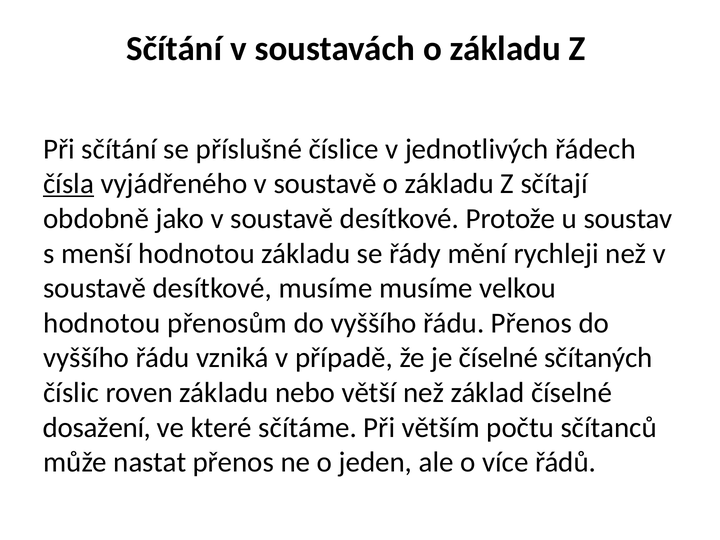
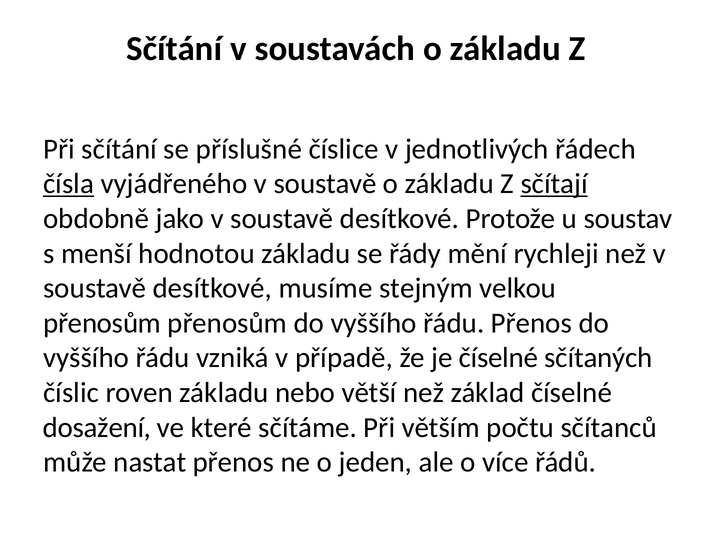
sčítají underline: none -> present
musíme musíme: musíme -> stejným
hodnotou at (102, 323): hodnotou -> přenosům
